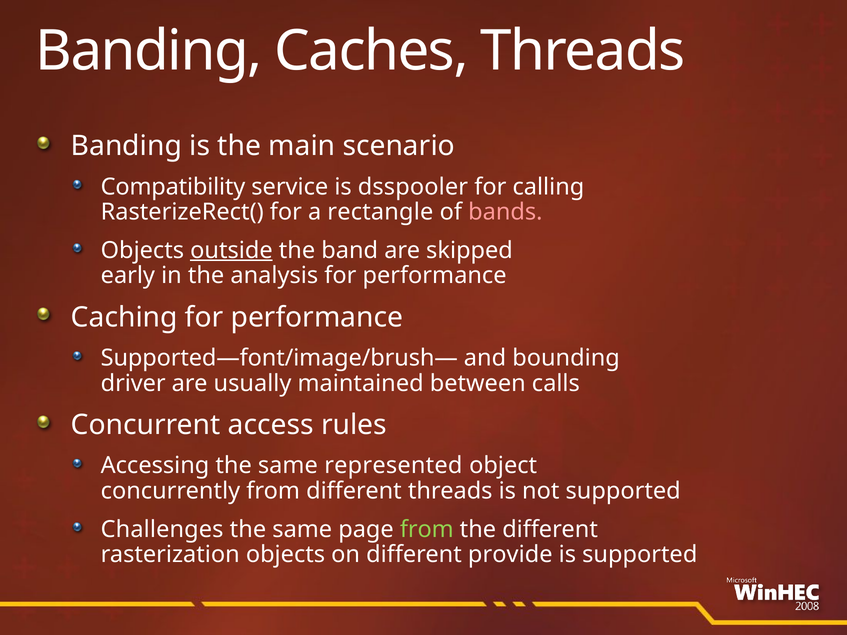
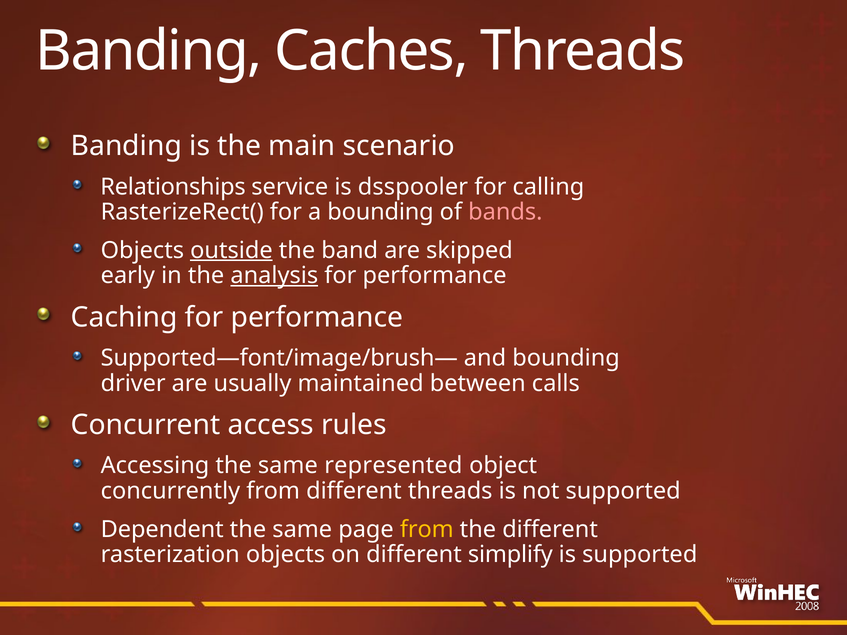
Compatibility: Compatibility -> Relationships
a rectangle: rectangle -> bounding
analysis underline: none -> present
Challenges: Challenges -> Dependent
from at (427, 529) colour: light green -> yellow
provide: provide -> simplify
